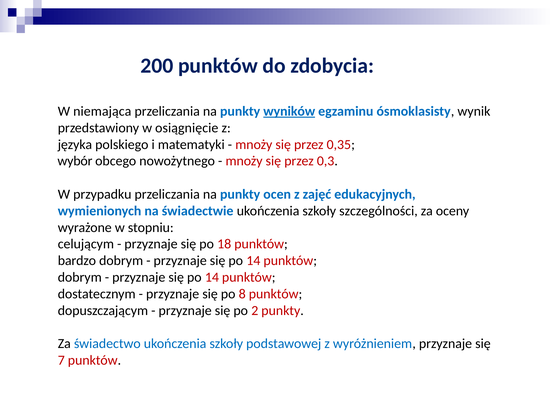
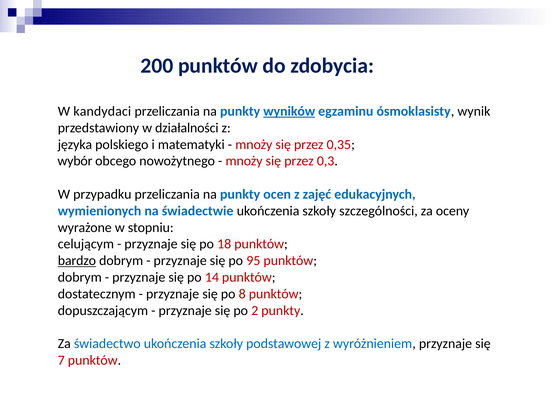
niemająca: niemająca -> kandydaci
osiągnięcie: osiągnięcie -> działalności
bardzo underline: none -> present
14 at (253, 261): 14 -> 95
